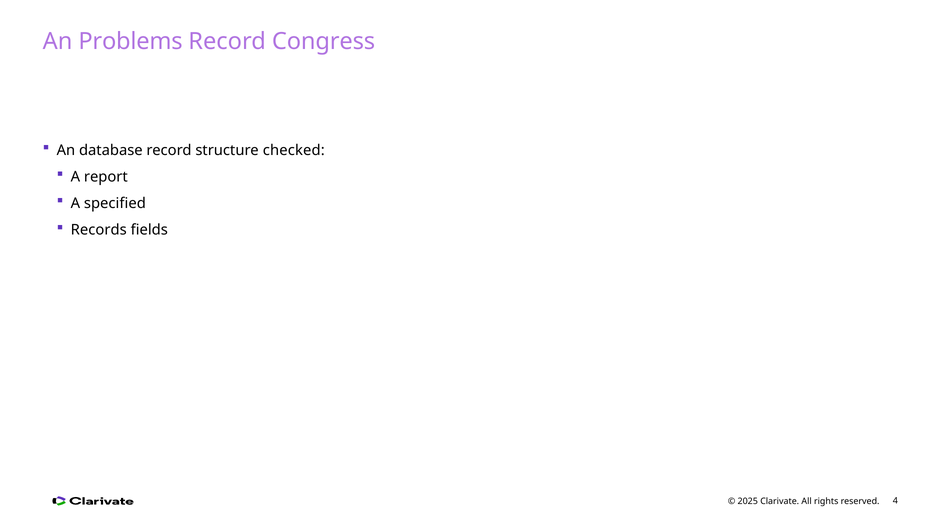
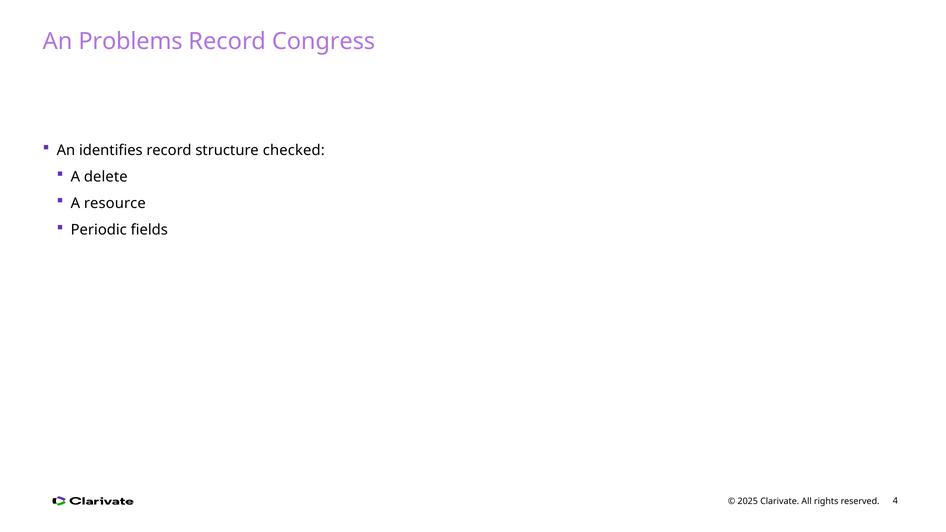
database: database -> identifies
report: report -> delete
specified: specified -> resource
Records: Records -> Periodic
